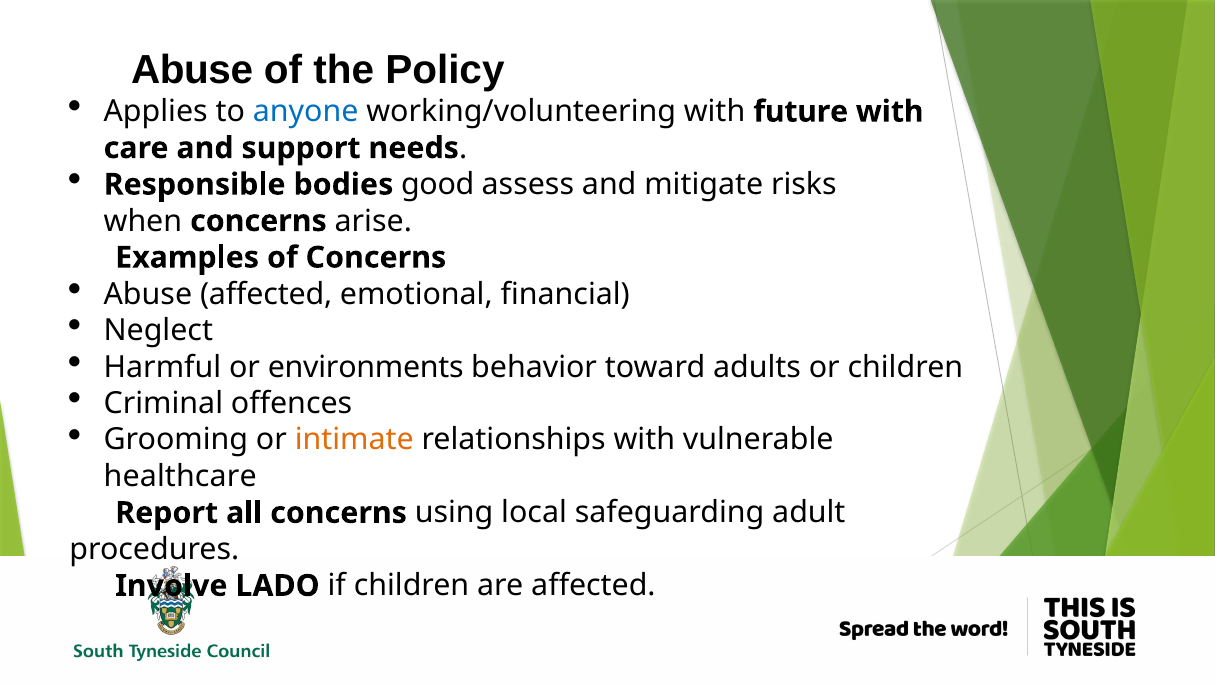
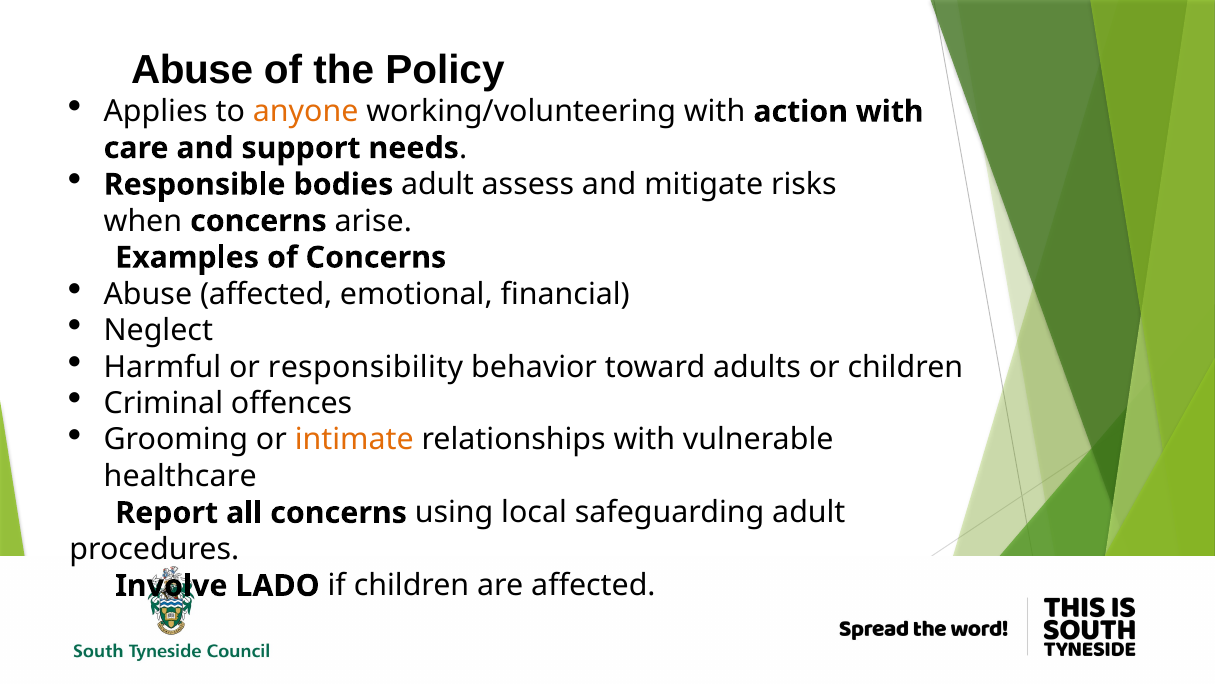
anyone colour: blue -> orange
future: future -> action
bodies good: good -> adult
environments: environments -> responsibility
